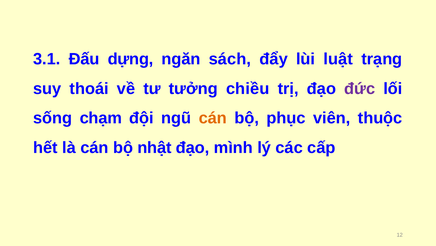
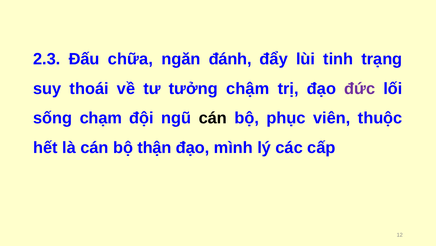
3.1: 3.1 -> 2.3
dựng: dựng -> chữa
sách: sách -> đánh
luật: luật -> tinh
chiều: chiều -> chậm
cán at (213, 118) colour: orange -> black
nhật: nhật -> thận
